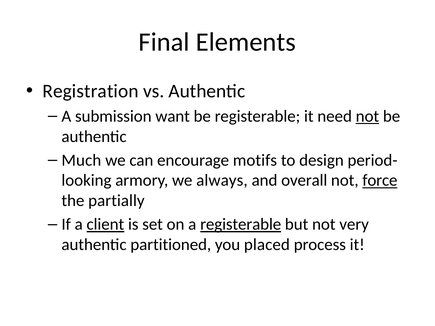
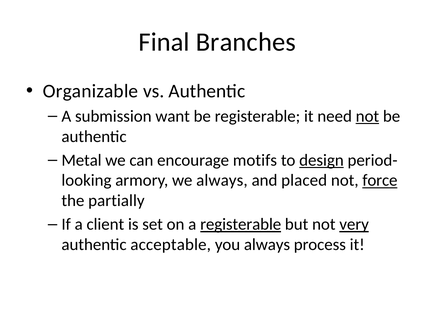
Elements: Elements -> Branches
Registration: Registration -> Organizable
Much: Much -> Metal
design underline: none -> present
overall: overall -> placed
client underline: present -> none
very underline: none -> present
partitioned: partitioned -> acceptable
you placed: placed -> always
